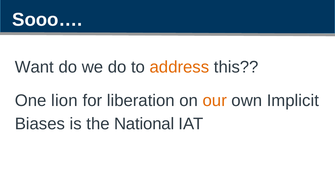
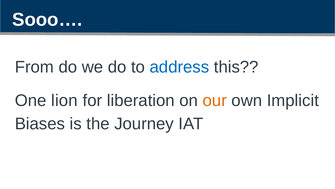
Want: Want -> From
address colour: orange -> blue
National: National -> Journey
